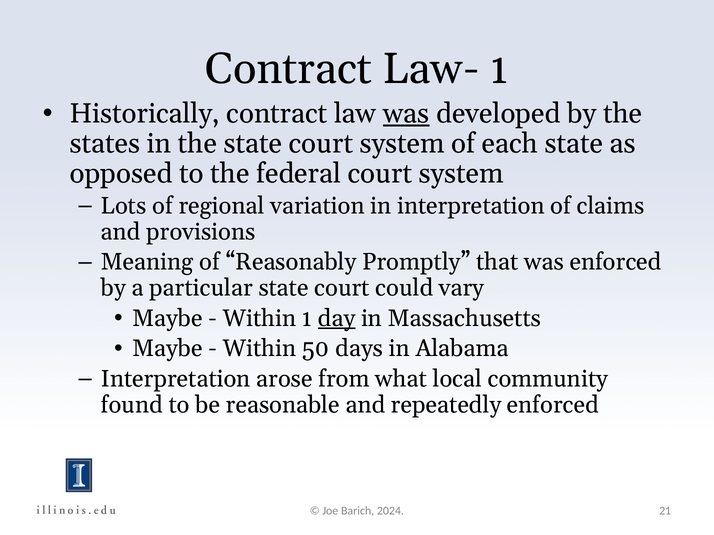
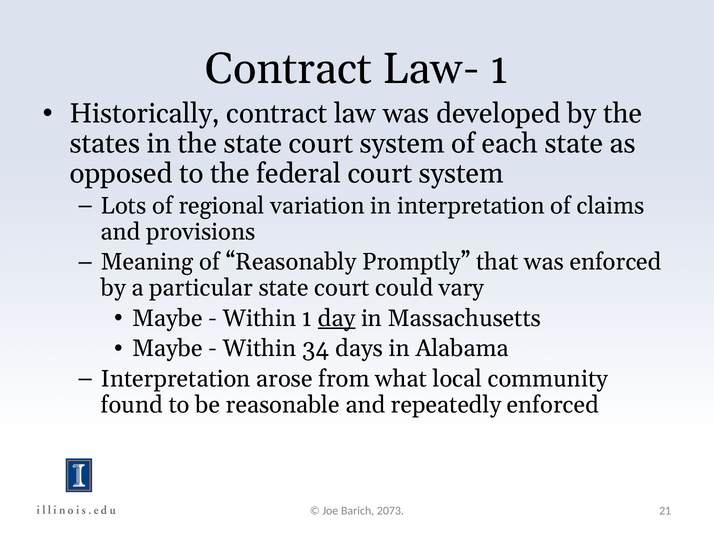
was at (406, 114) underline: present -> none
50: 50 -> 34
2024: 2024 -> 2073
